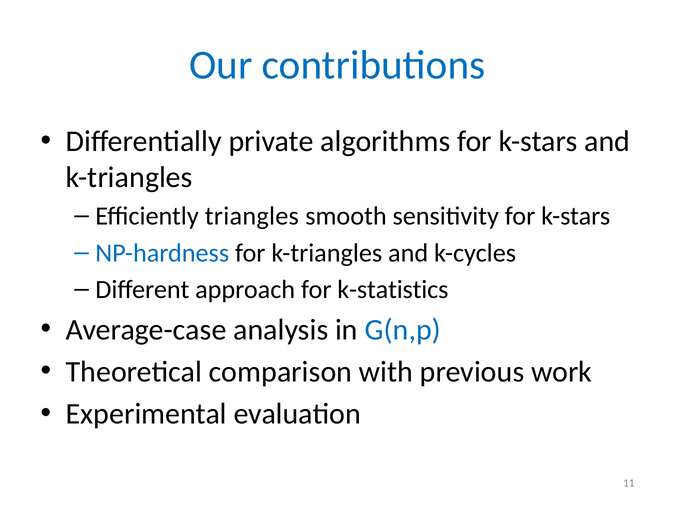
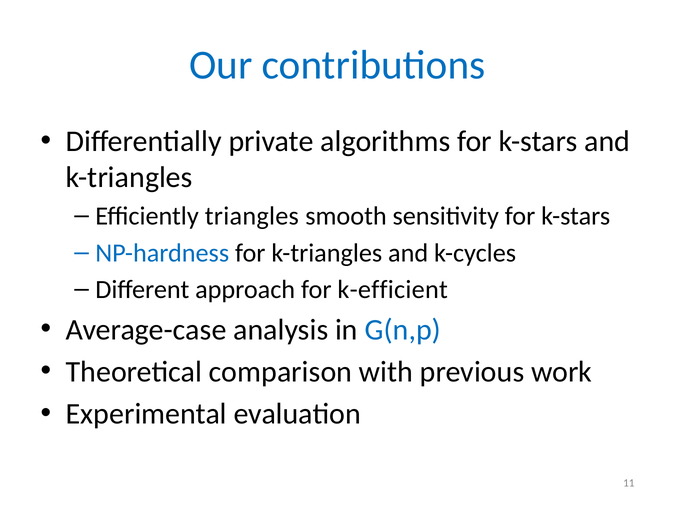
k-statistics: k-statistics -> k-efficient
